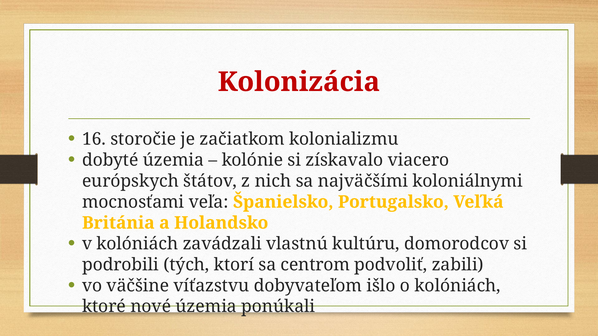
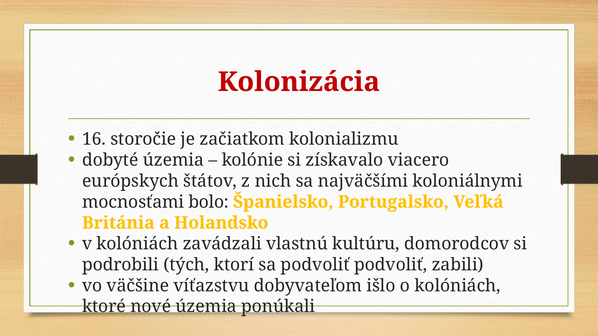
veľa: veľa -> bolo
sa centrom: centrom -> podvoliť
